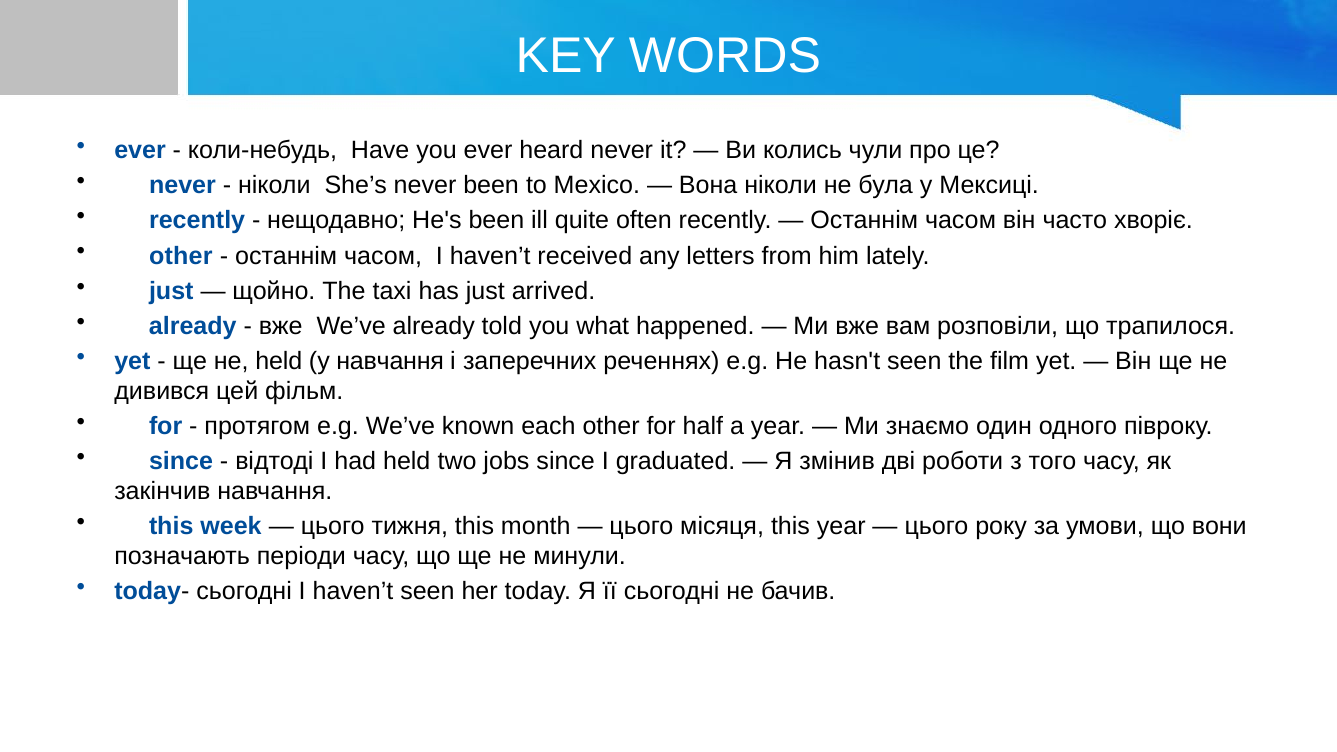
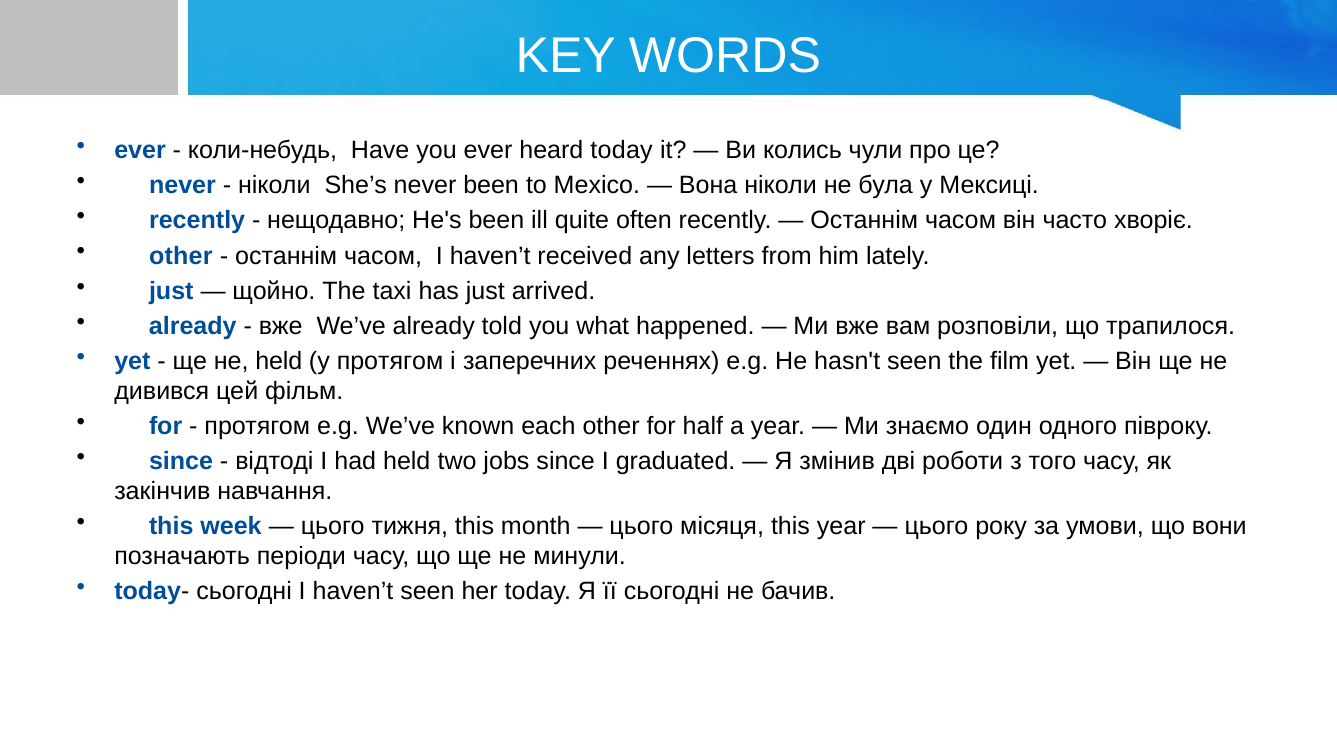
heard never: never -> today
у навчання: навчання -> протягом
